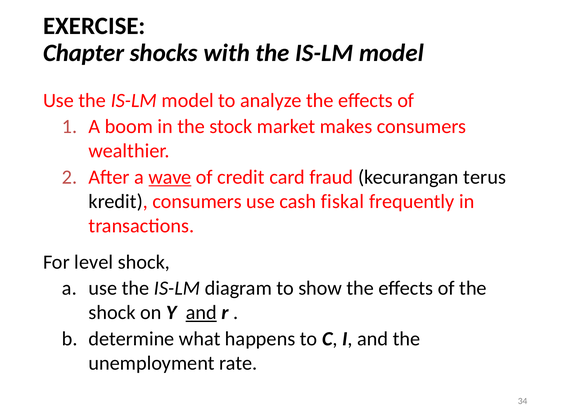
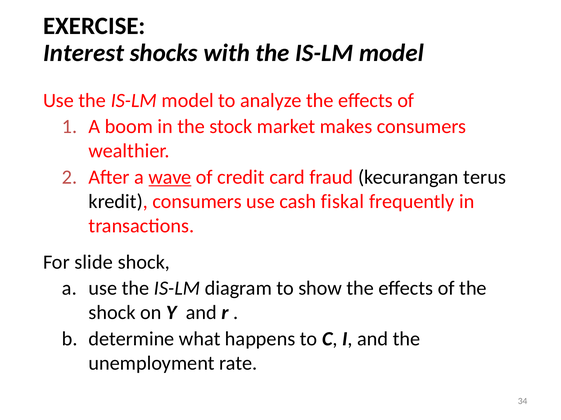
Chapter: Chapter -> Interest
level: level -> slide
and at (201, 313) underline: present -> none
